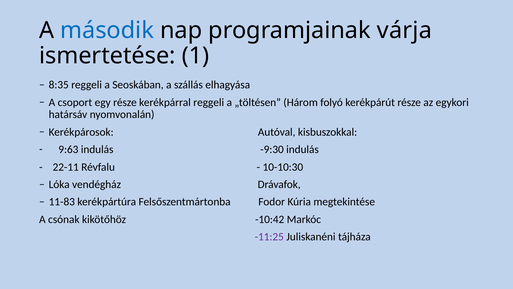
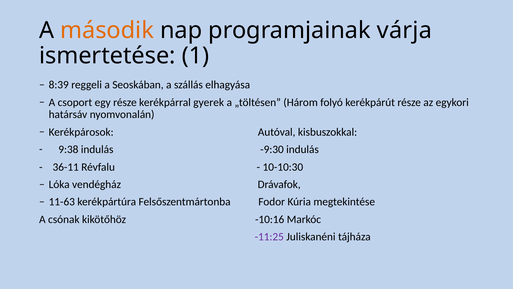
második colour: blue -> orange
8:35: 8:35 -> 8:39
kerékpárral reggeli: reggeli -> gyerek
9:63: 9:63 -> 9:38
22-11: 22-11 -> 36-11
11-83: 11-83 -> 11-63
-10:42: -10:42 -> -10:16
